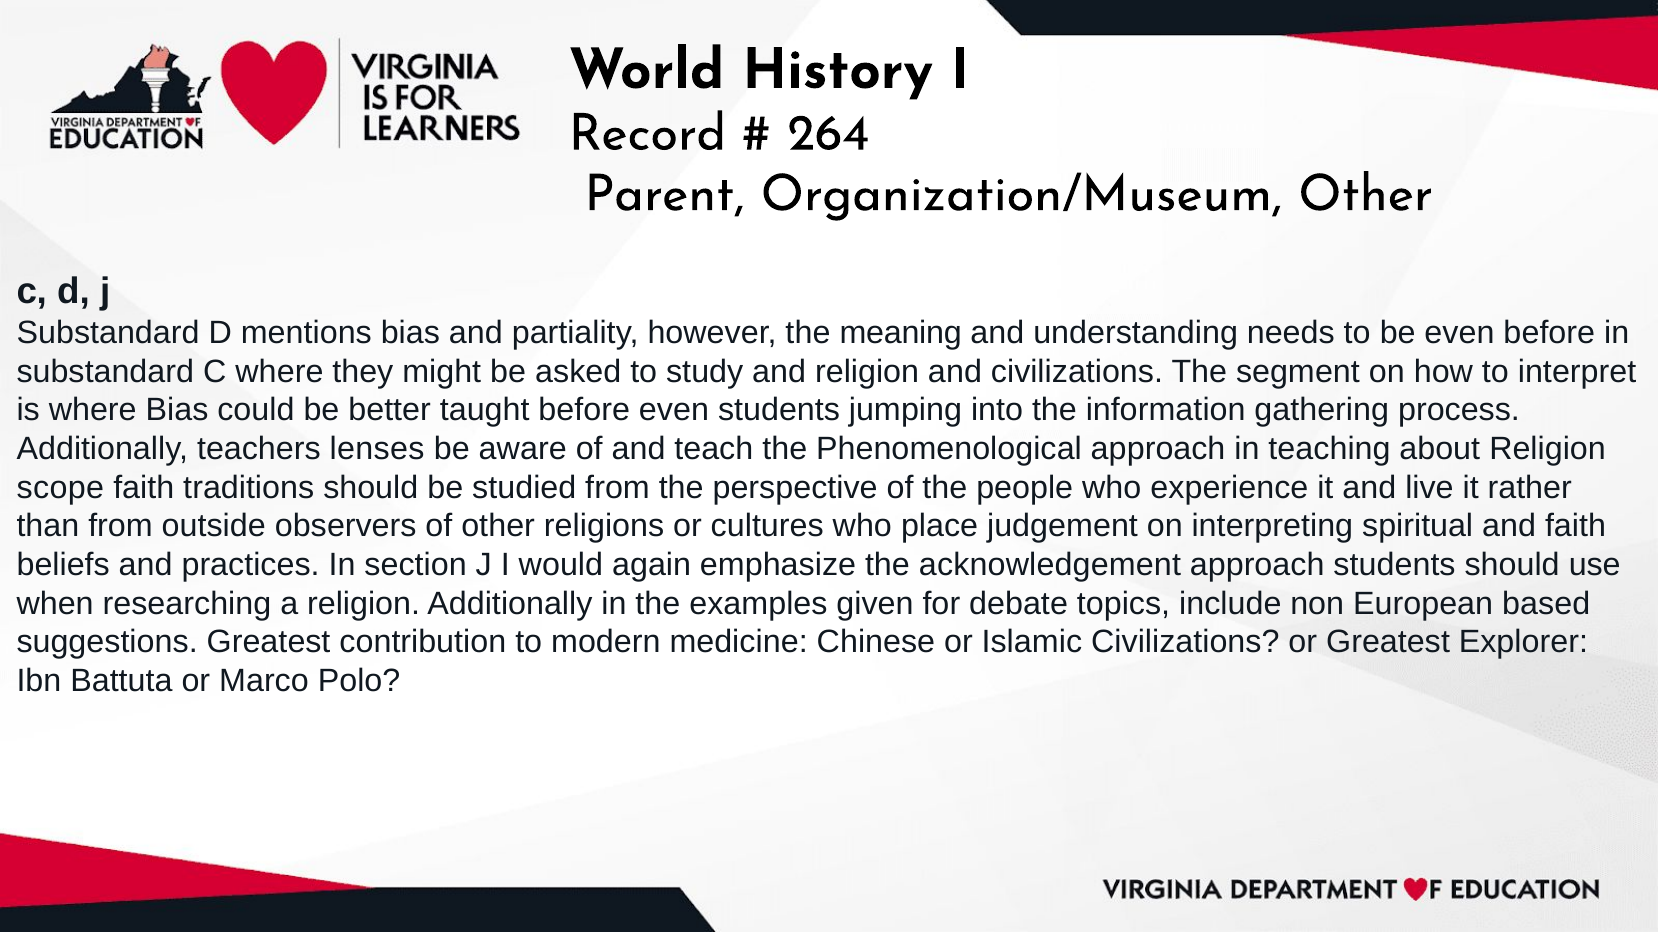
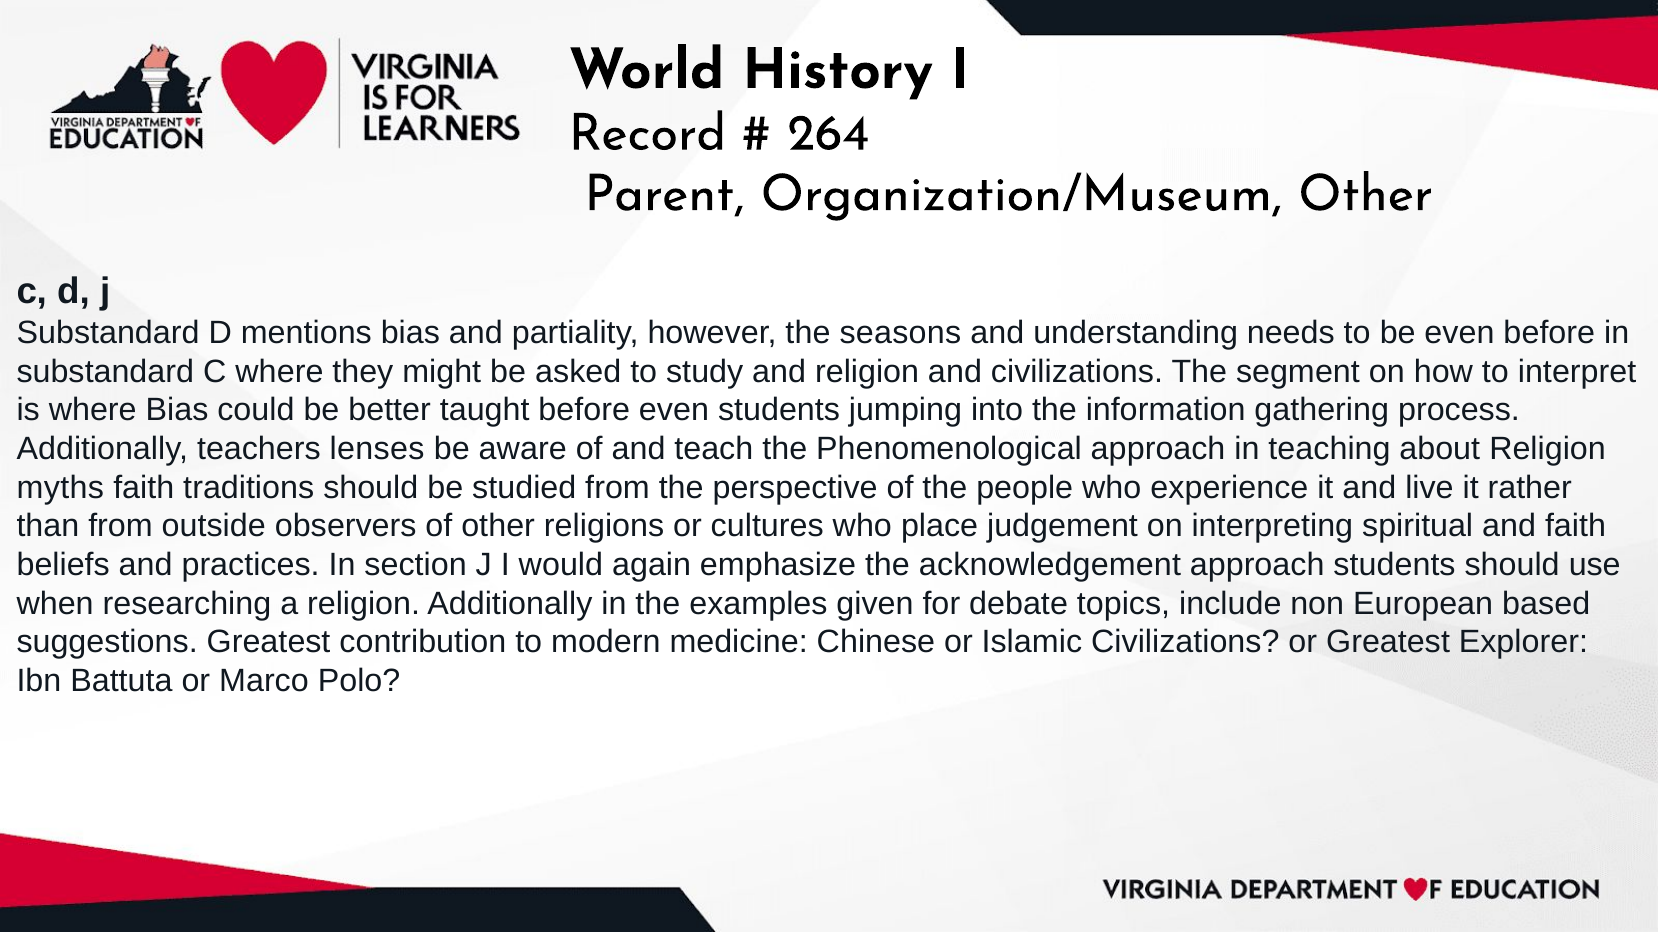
meaning: meaning -> seasons
scope: scope -> myths
